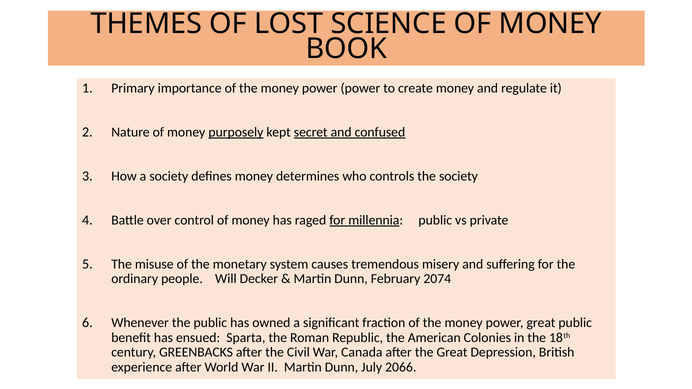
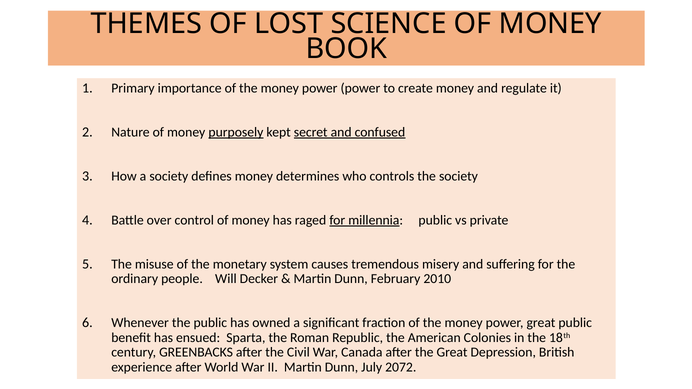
2074: 2074 -> 2010
2066: 2066 -> 2072
